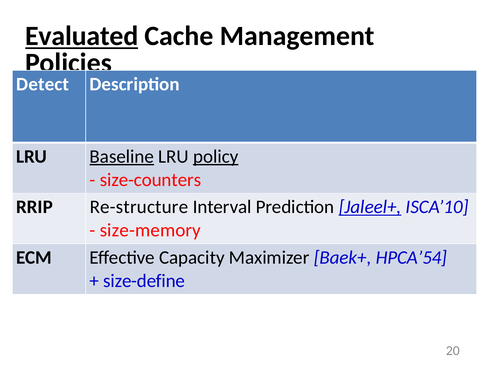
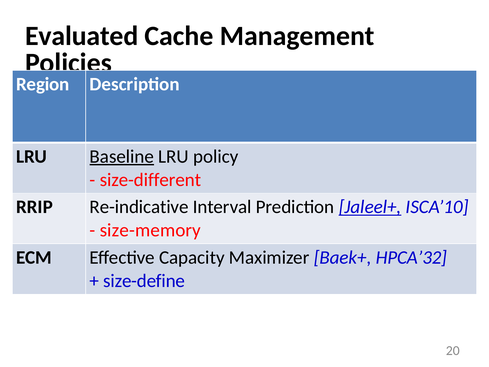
Evaluated underline: present -> none
Detect: Detect -> Region
policy underline: present -> none
size-counters: size-counters -> size-different
Re-structure: Re-structure -> Re-indicative
HPCA’54: HPCA’54 -> HPCA’32
